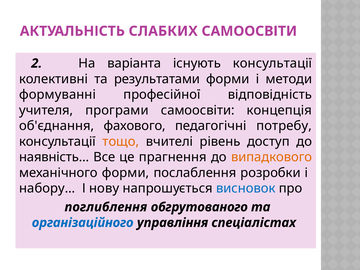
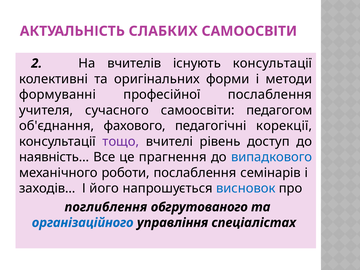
варіанта: варіанта -> вчителів
результатами: результатами -> оригінальних
професійної відповідність: відповідність -> послаблення
програми: програми -> сучасного
концепція: концепція -> педагогом
потребу: потребу -> корекції
тощо colour: orange -> purple
випадкового colour: orange -> blue
механічного форми: форми -> роботи
розробки: розробки -> семінарів
набору…: набору… -> заходів…
нову: нову -> його
